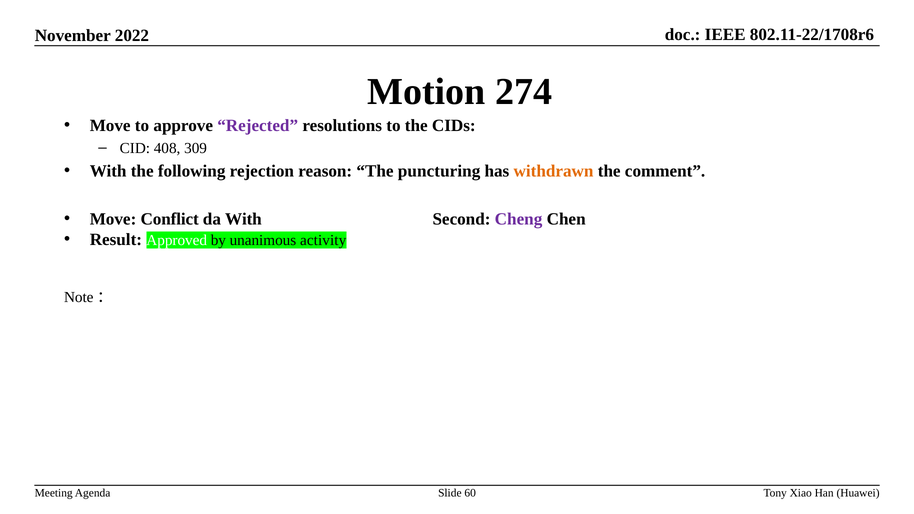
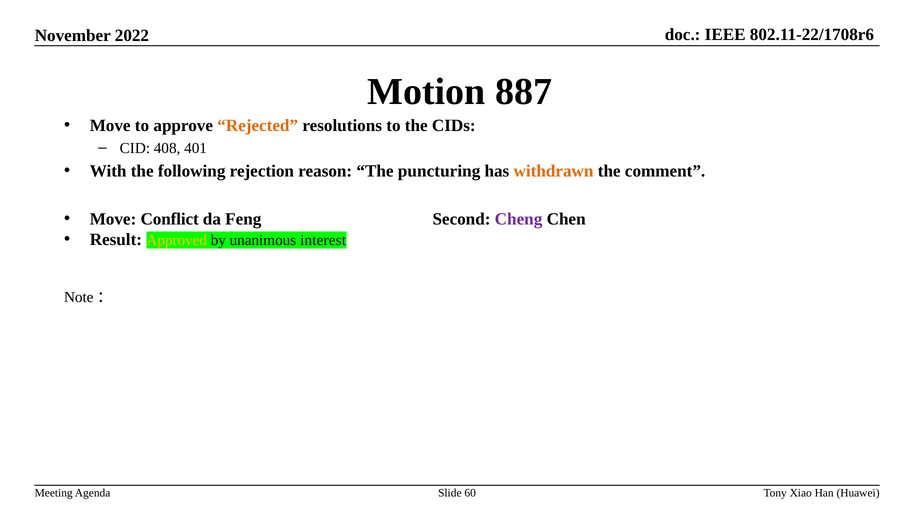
274: 274 -> 887
Rejected colour: purple -> orange
309: 309 -> 401
da With: With -> Feng
Approved colour: white -> yellow
activity: activity -> interest
